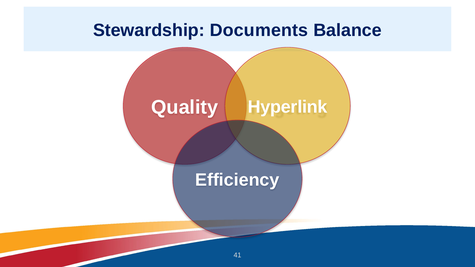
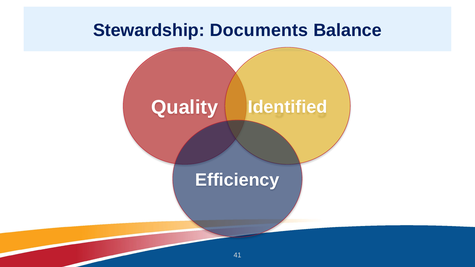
Hyperlink: Hyperlink -> Identified
